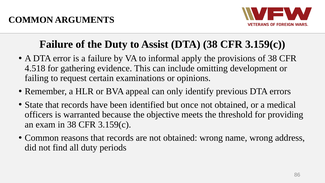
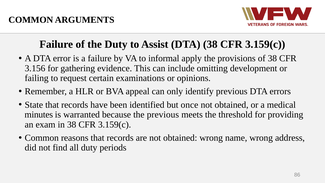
4.518: 4.518 -> 3.156
officers: officers -> minutes
the objective: objective -> previous
